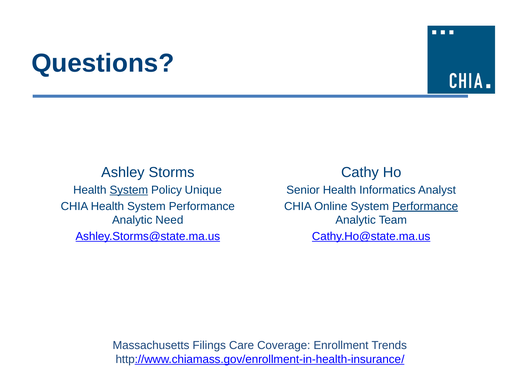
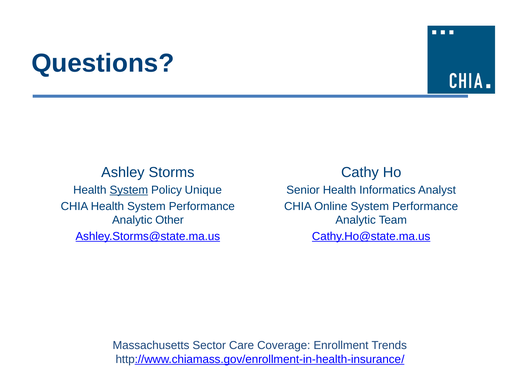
Performance at (425, 206) underline: present -> none
Need: Need -> Other
Filings: Filings -> Sector
